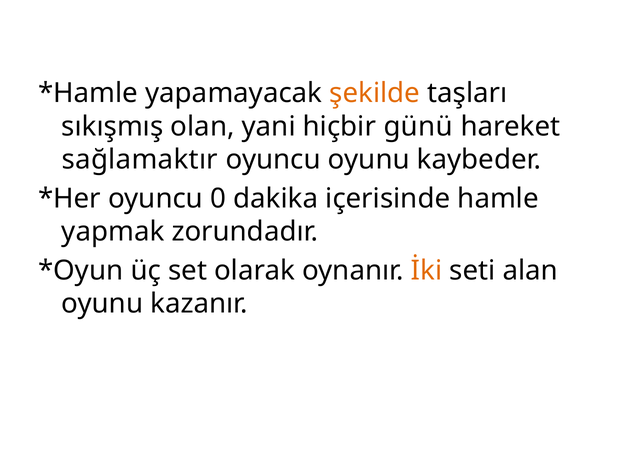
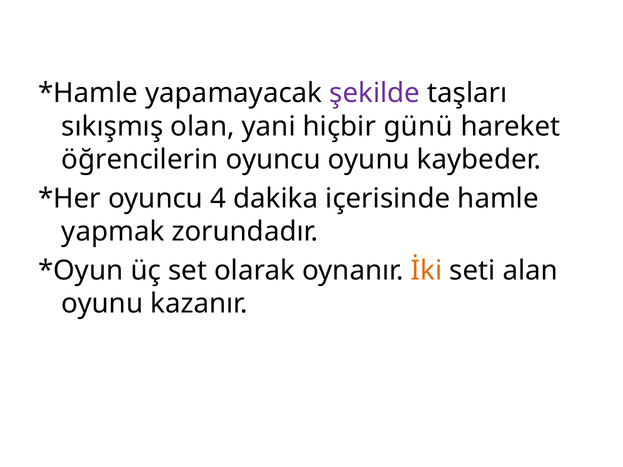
şekilde colour: orange -> purple
sağlamaktır: sağlamaktır -> öğrencilerin
0: 0 -> 4
